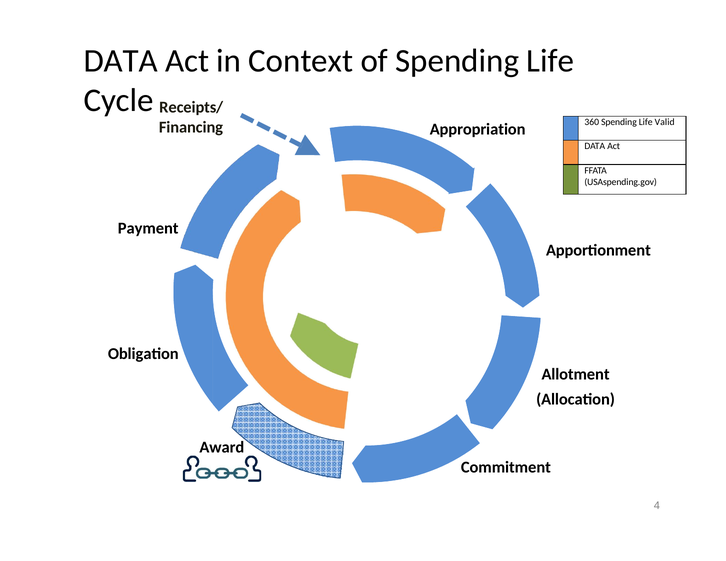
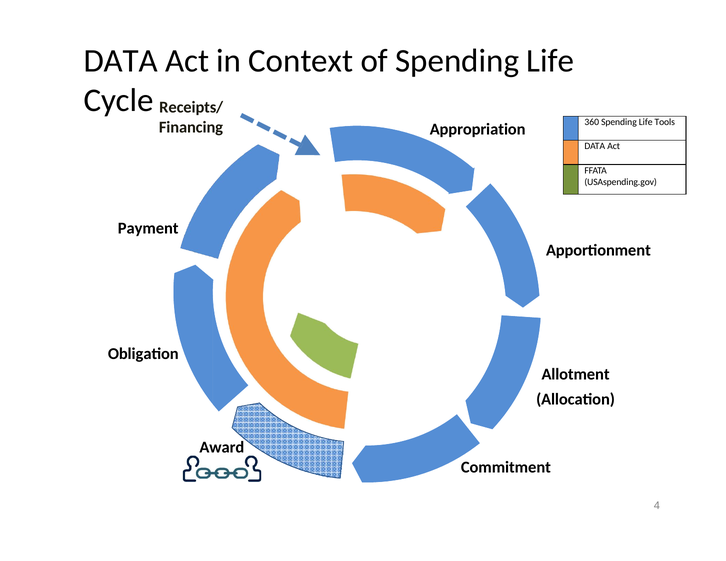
Valid: Valid -> Tools
